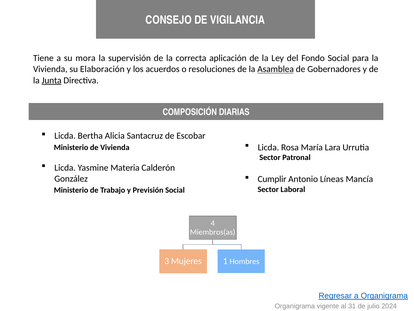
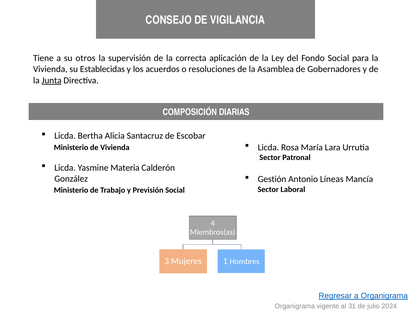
mora: mora -> otros
Elaboración: Elaboración -> Establecidas
Asamblea underline: present -> none
Cumplir: Cumplir -> Gestión
